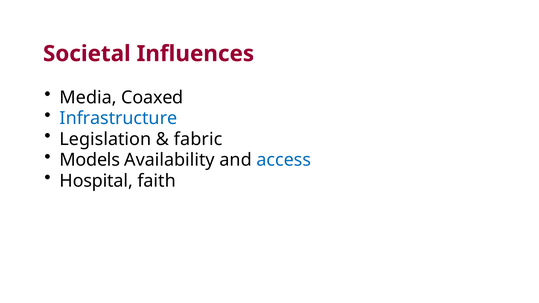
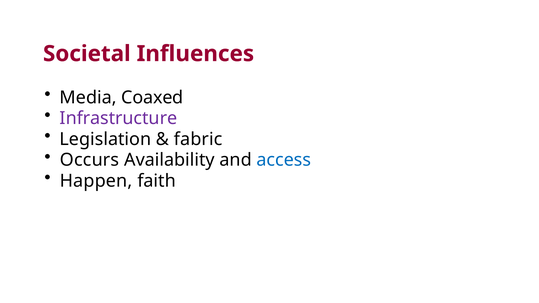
Infrastructure colour: blue -> purple
Models: Models -> Occurs
Hospital: Hospital -> Happen
